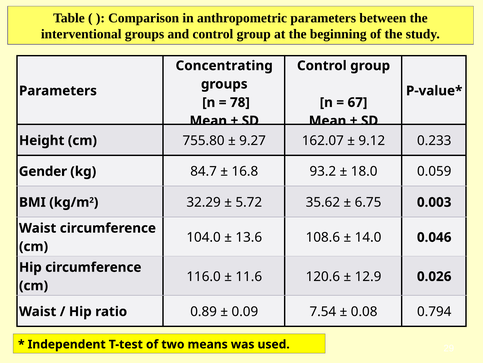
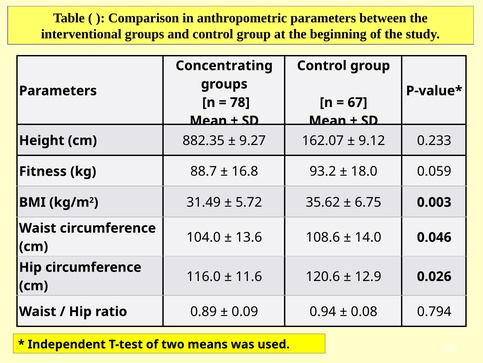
755.80: 755.80 -> 882.35
Gender: Gender -> Fitness
84.7: 84.7 -> 88.7
32.29: 32.29 -> 31.49
7.54: 7.54 -> 0.94
